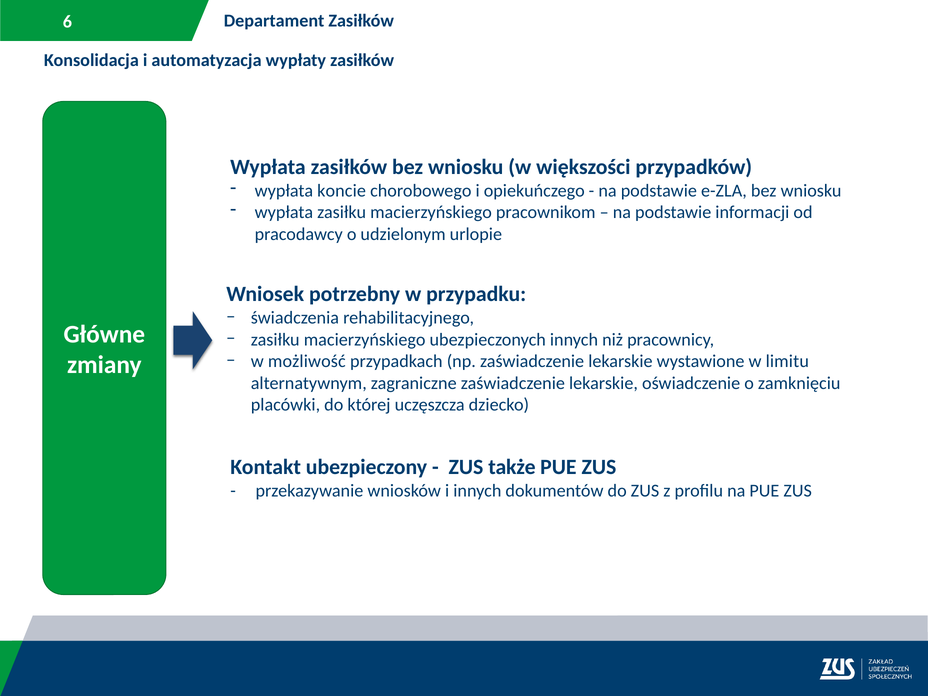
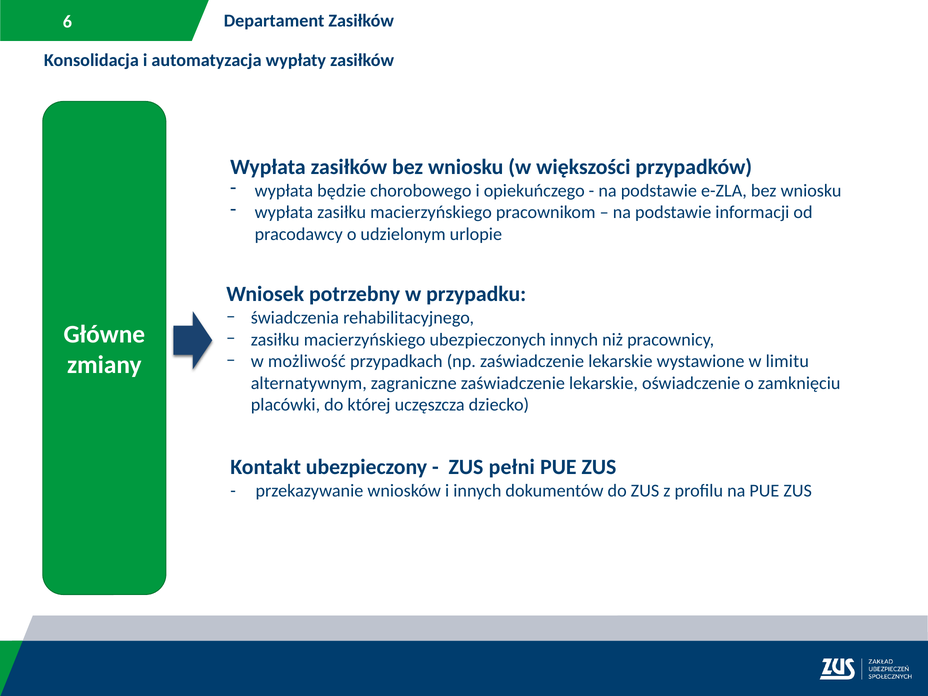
koncie: koncie -> będzie
także: także -> pełni
